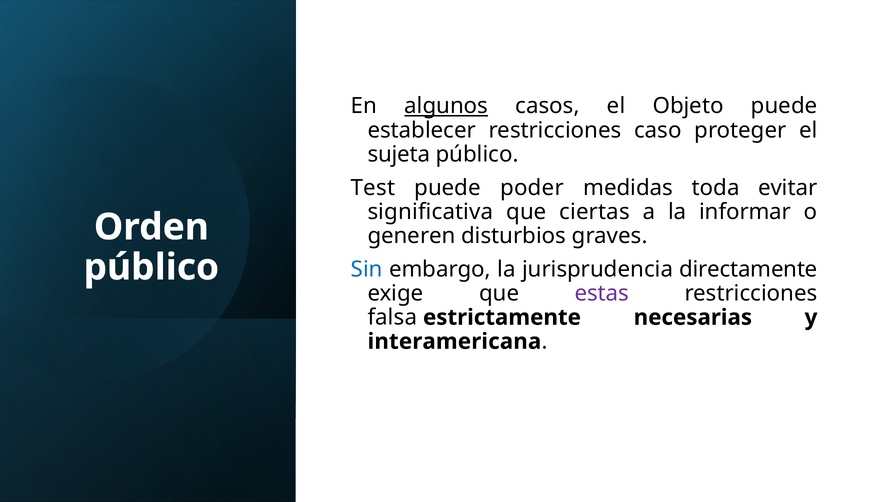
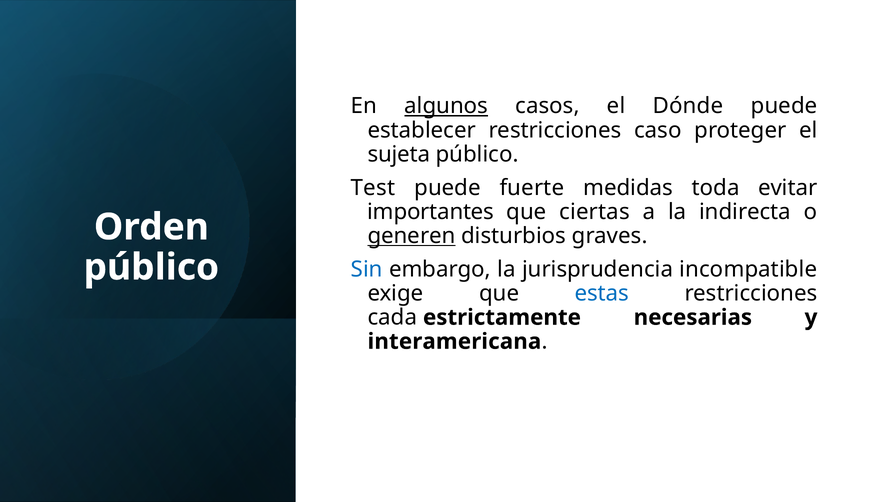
Objeto: Objeto -> Dónde
poder: poder -> fuerte
significativa: significativa -> importantes
informar: informar -> indirecta
generen underline: none -> present
directamente: directamente -> incompatible
estas colour: purple -> blue
falsa: falsa -> cada
